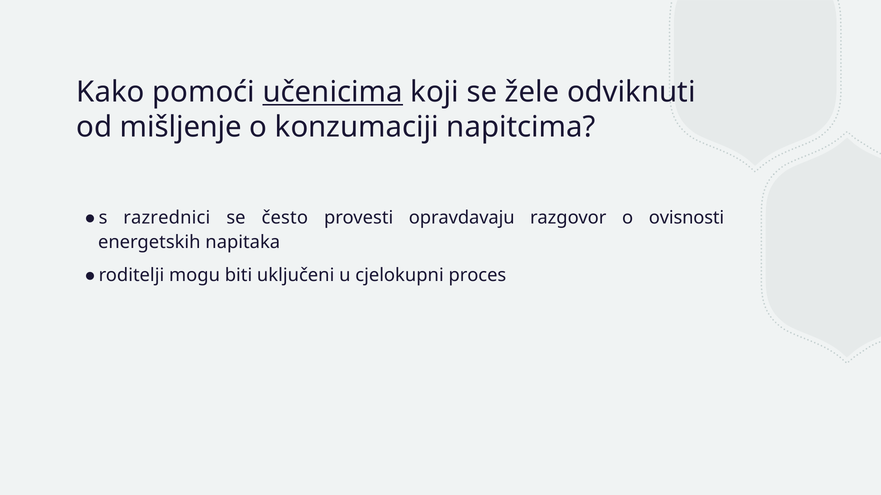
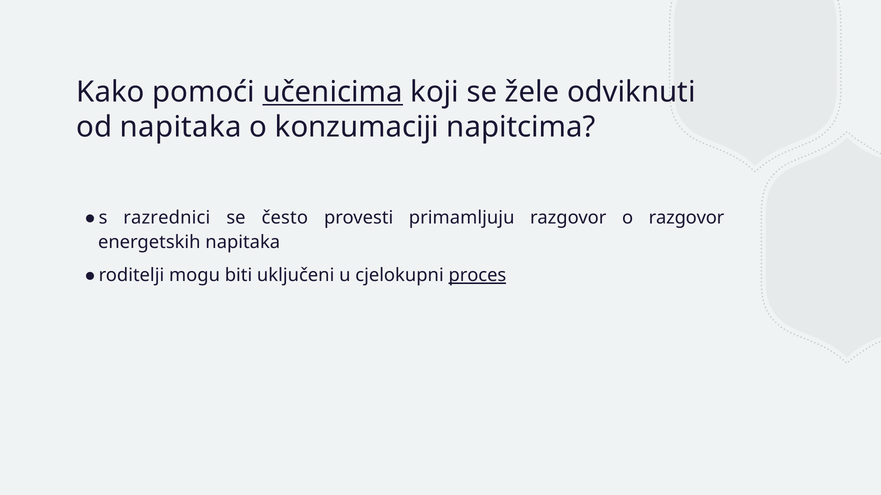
od mišljenje: mišljenje -> napitaka
opravdavaju: opravdavaju -> primamljuju
o ovisnosti: ovisnosti -> razgovor
proces underline: none -> present
